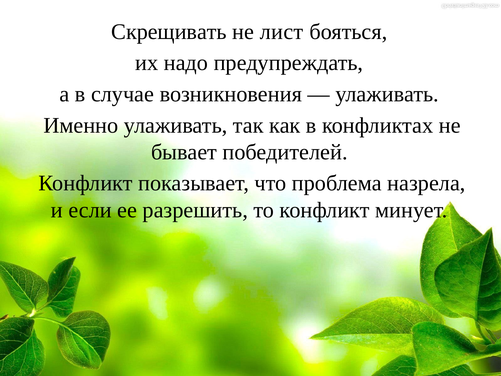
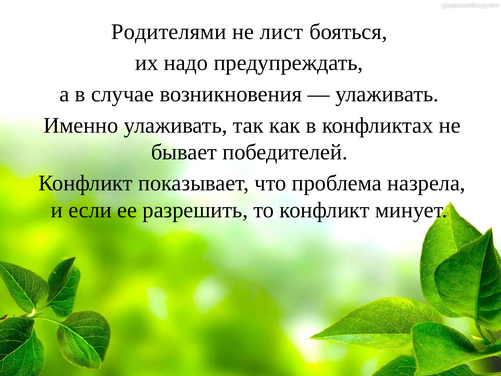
Скрещивать: Скрещивать -> Родителями
